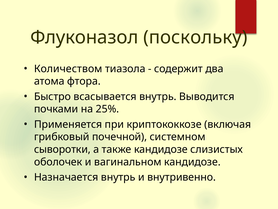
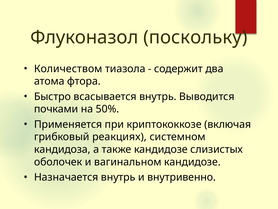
25%: 25% -> 50%
почечной: почечной -> реакциях
сыворотки: сыворотки -> кандидоза
